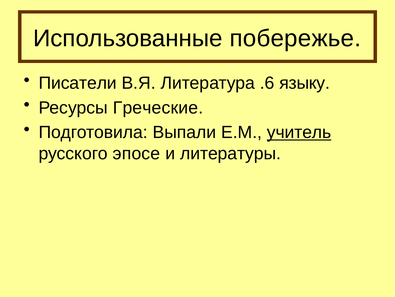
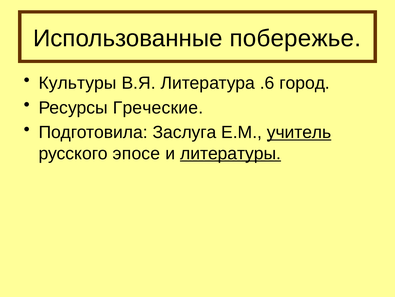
Писатели: Писатели -> Культуры
языку: языку -> город
Выпали: Выпали -> Заслуга
литературы underline: none -> present
